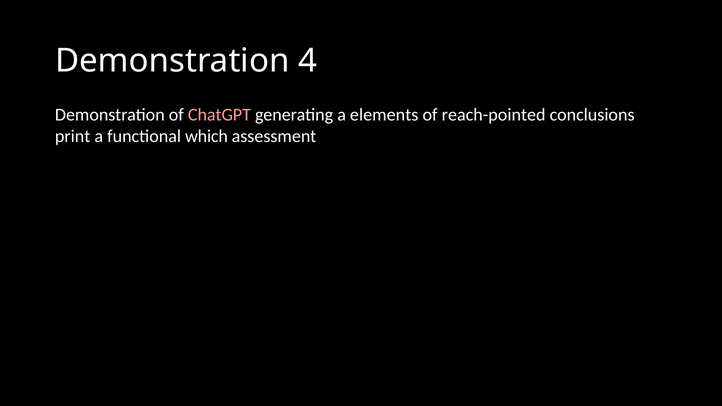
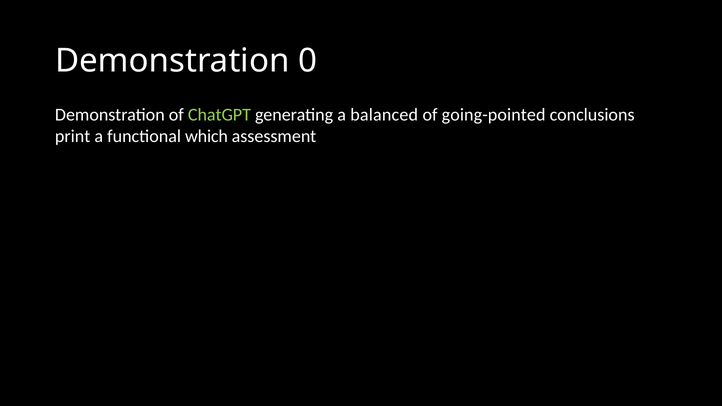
4: 4 -> 0
ChatGPT colour: pink -> light green
elements: elements -> balanced
reach-pointed: reach-pointed -> going-pointed
